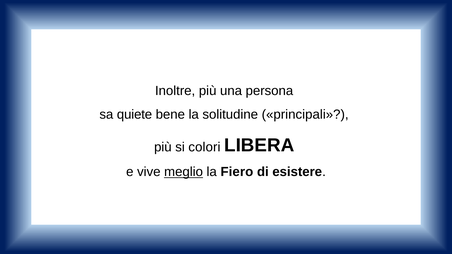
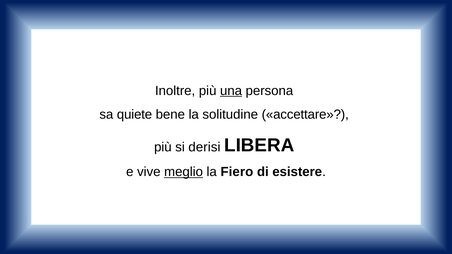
una underline: none -> present
principali: principali -> accettare
colori: colori -> derisi
